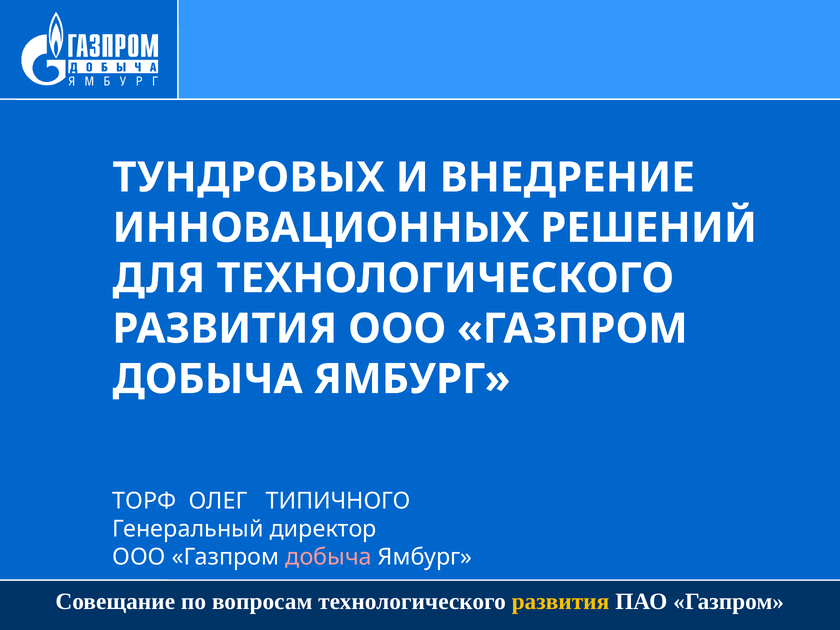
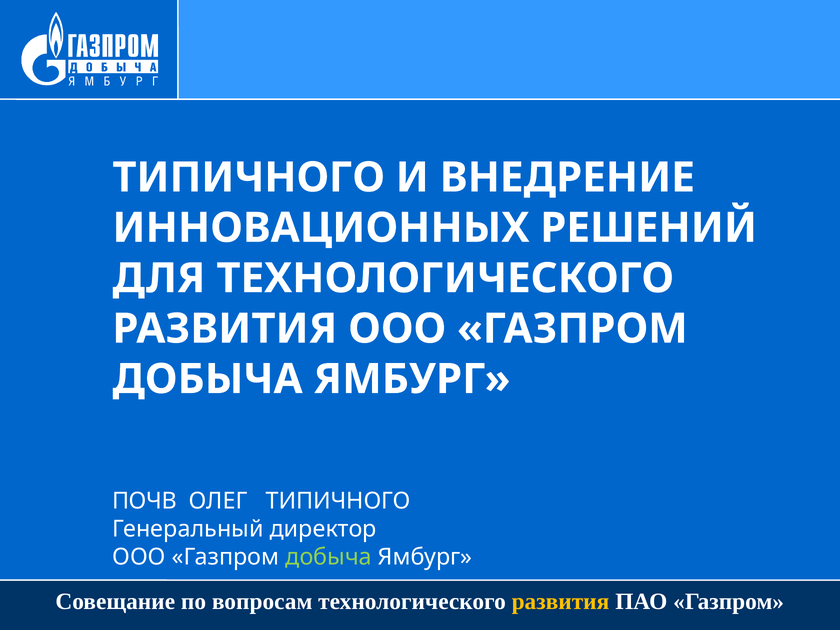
ТУНДРОВЫХ at (248, 178): ТУНДРОВЫХ -> ТИПИЧНОГО
ТОРФ: ТОРФ -> ПОЧВ
добыча at (329, 557) colour: pink -> light green
